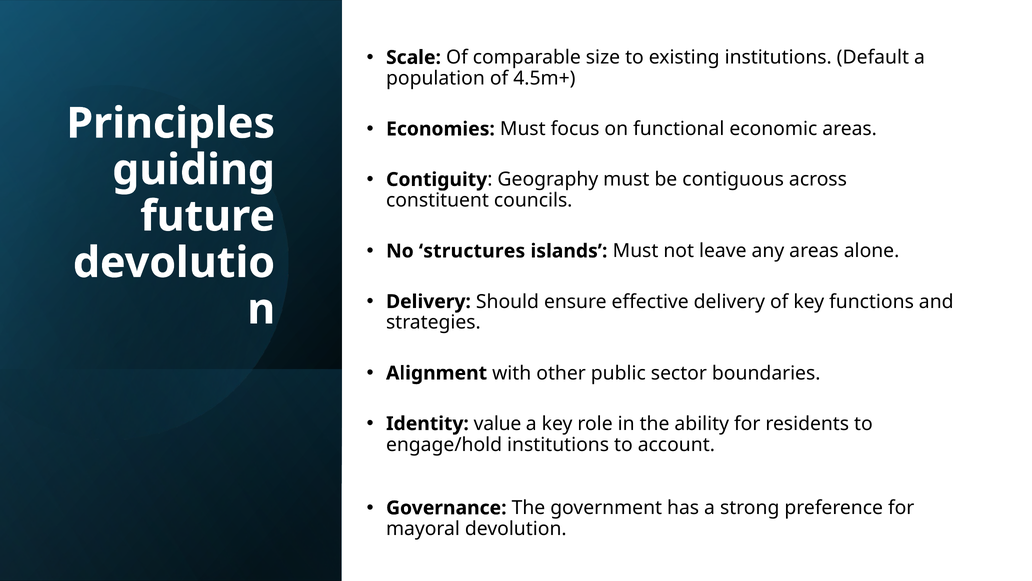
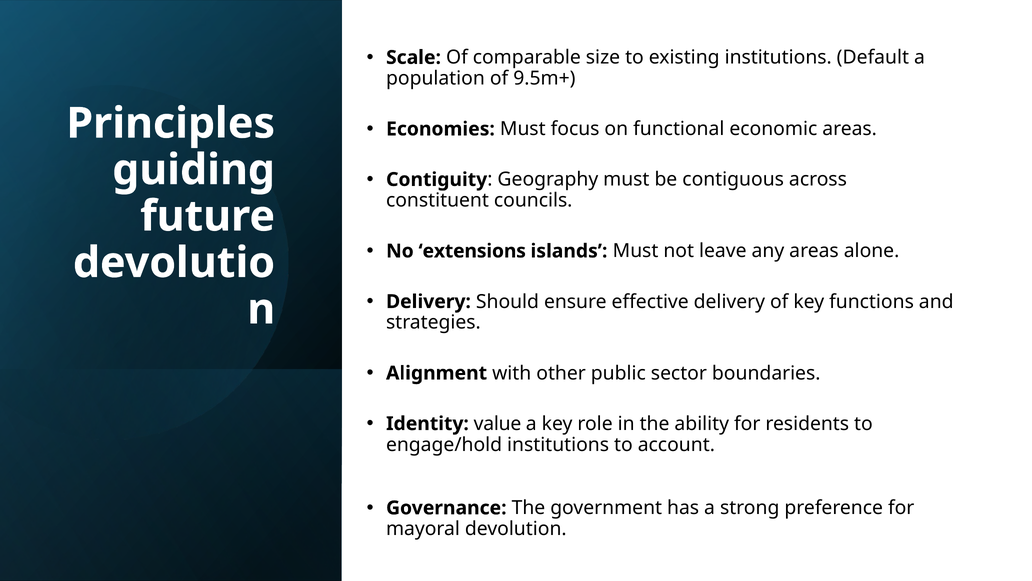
4.5m+: 4.5m+ -> 9.5m+
structures: structures -> extensions
